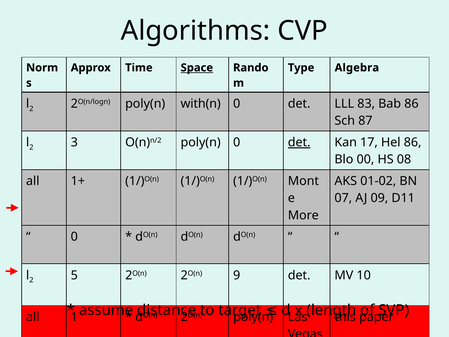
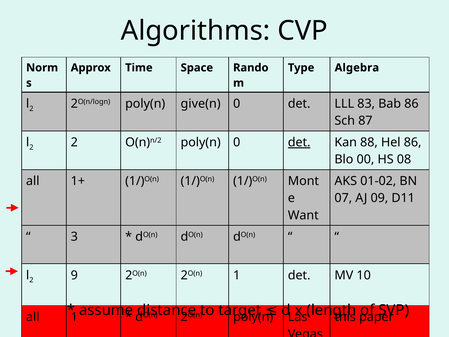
Space underline: present -> none
with(n: with(n -> give(n
3 at (74, 142): 3 -> 2
17: 17 -> 88
More: More -> Want
0 at (74, 237): 0 -> 3
5: 5 -> 9
2O(n 9: 9 -> 1
